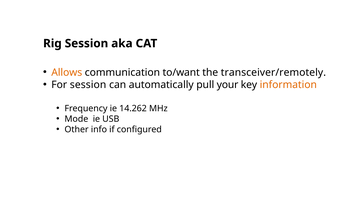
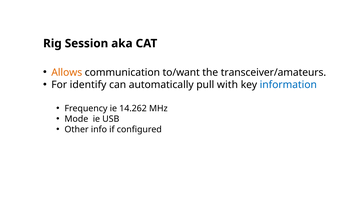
transceiver/remotely: transceiver/remotely -> transceiver/amateurs
For session: session -> identify
your: your -> with
information colour: orange -> blue
